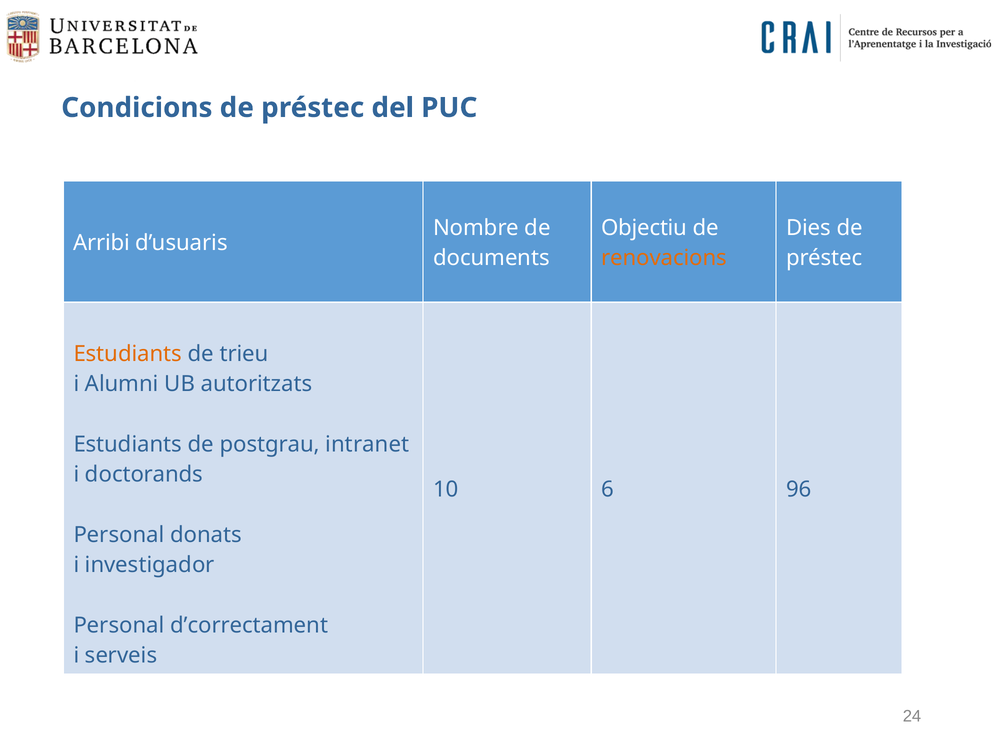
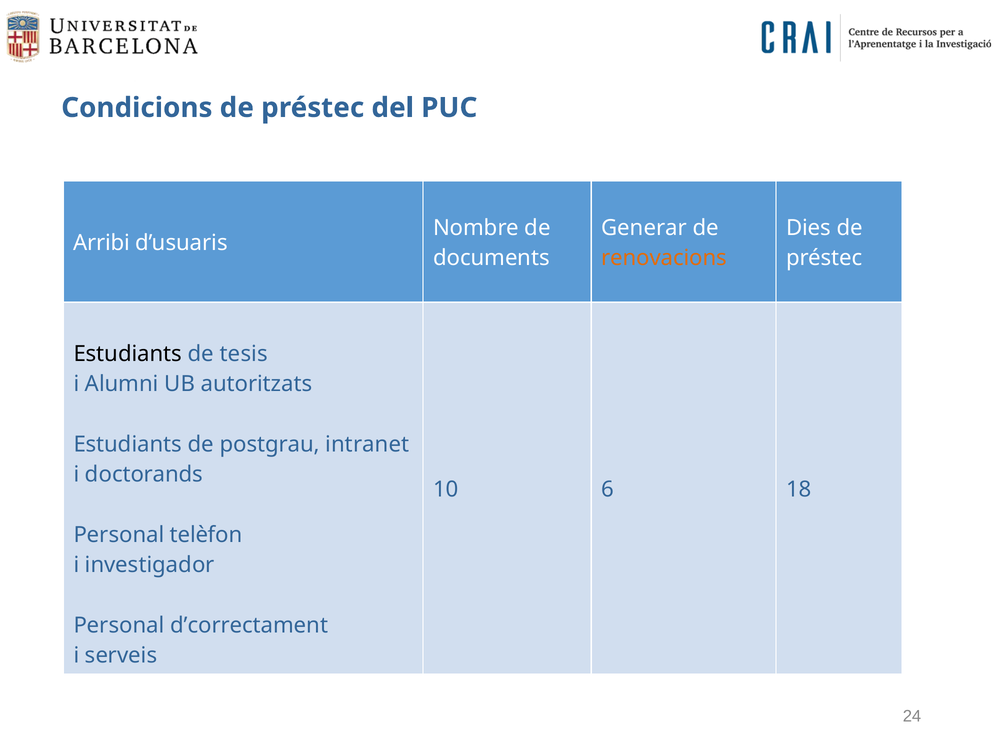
Objectiu: Objectiu -> Generar
Estudiants at (128, 354) colour: orange -> black
trieu: trieu -> tesis
96: 96 -> 18
donats: donats -> telèfon
